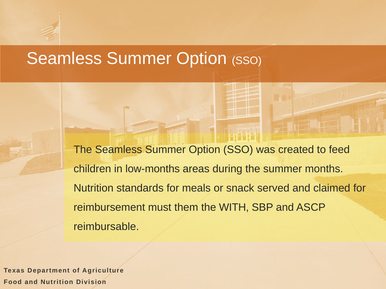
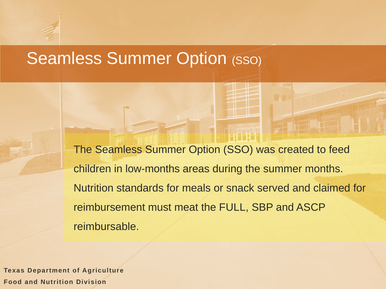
them: them -> meat
WITH: WITH -> FULL
